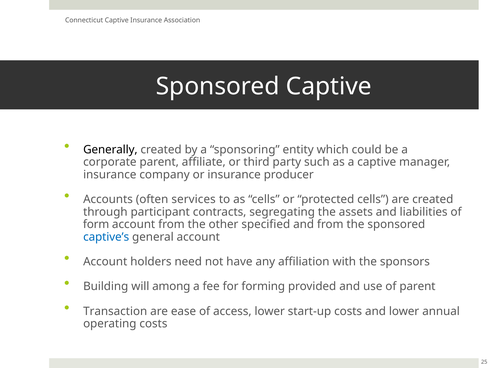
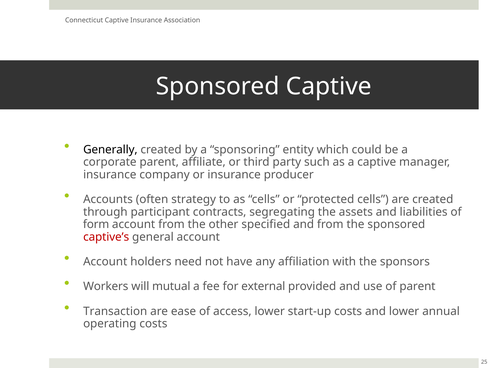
services: services -> strategy
captive’s colour: blue -> red
Building: Building -> Workers
among: among -> mutual
forming: forming -> external
